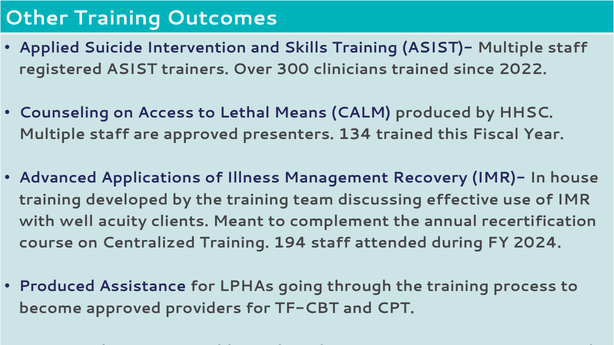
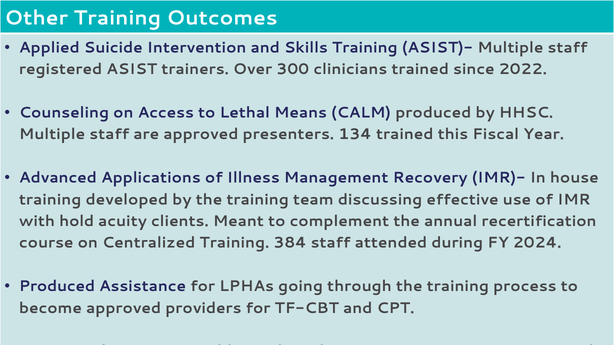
well: well -> hold
194: 194 -> 384
